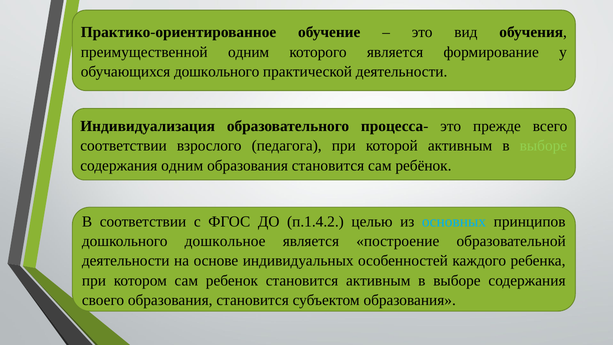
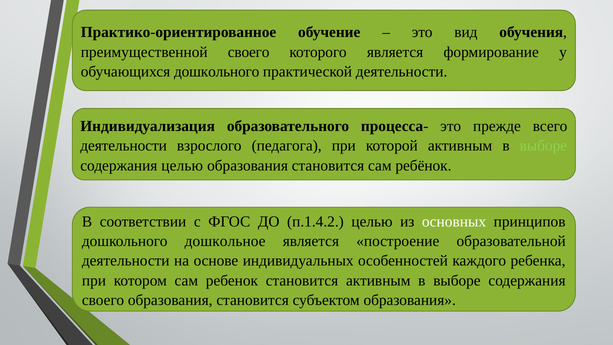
преимущественной одним: одним -> своего
соответствии at (124, 146): соответствии -> деятельности
содержания одним: одним -> целью
основных colour: light blue -> white
